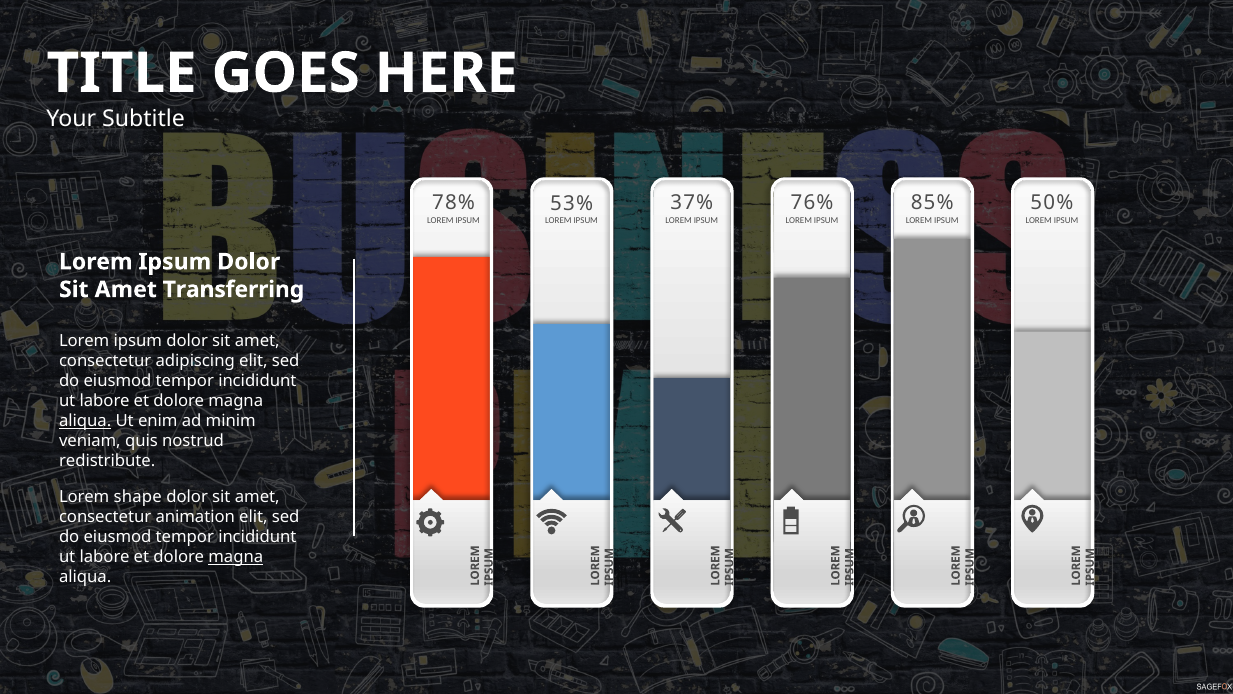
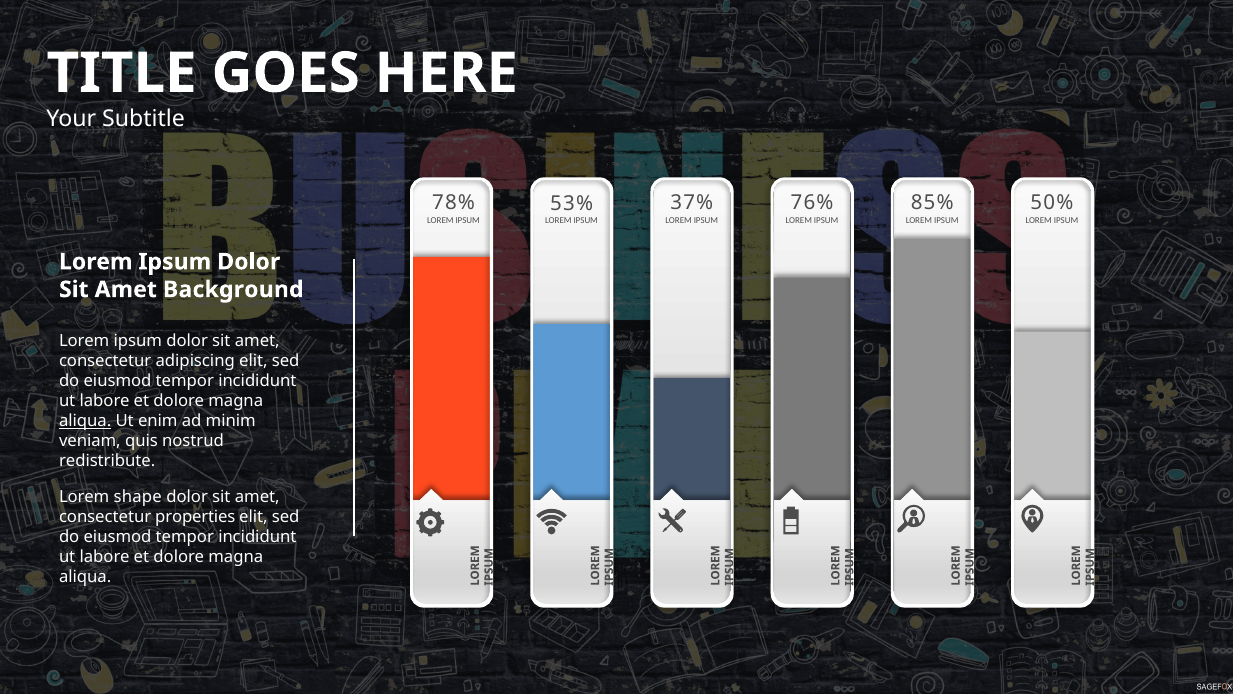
Transferring: Transferring -> Background
animation: animation -> properties
magna at (236, 557) underline: present -> none
